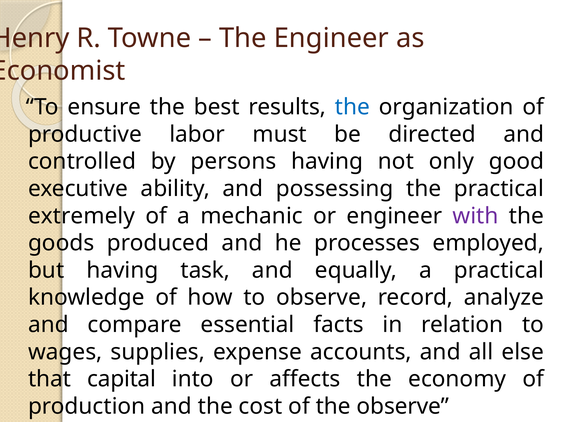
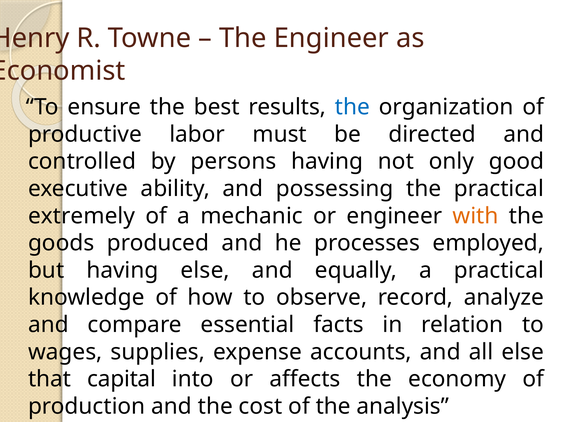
with colour: purple -> orange
having task: task -> else
the observe: observe -> analysis
